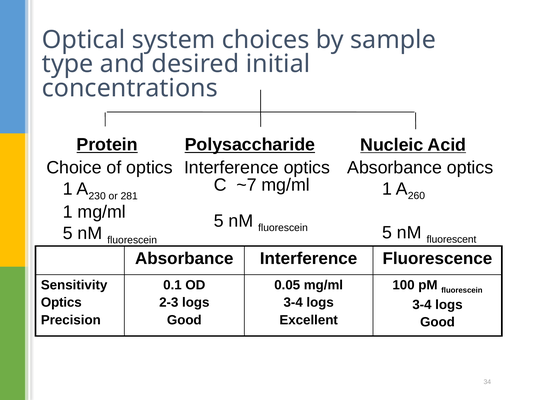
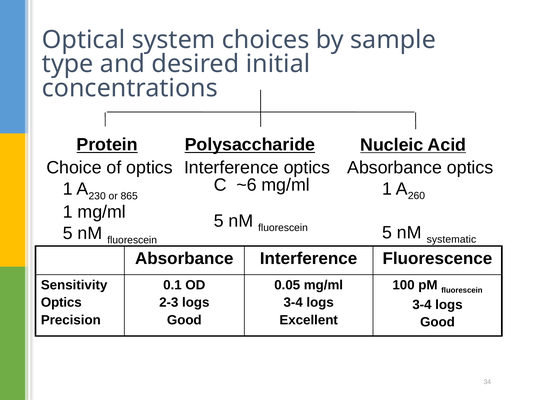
~7: ~7 -> ~6
281: 281 -> 865
fluorescent: fluorescent -> systematic
